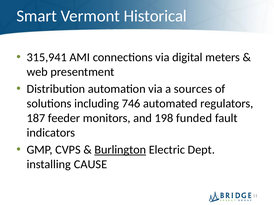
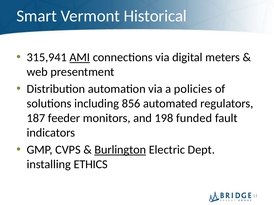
AMI underline: none -> present
sources: sources -> policies
746: 746 -> 856
CAUSE: CAUSE -> ETHICS
